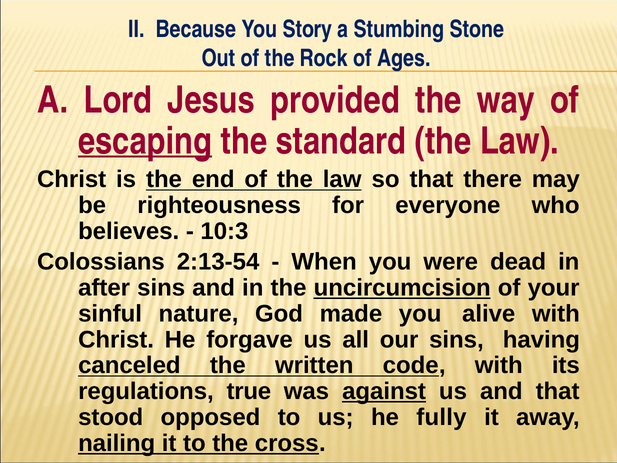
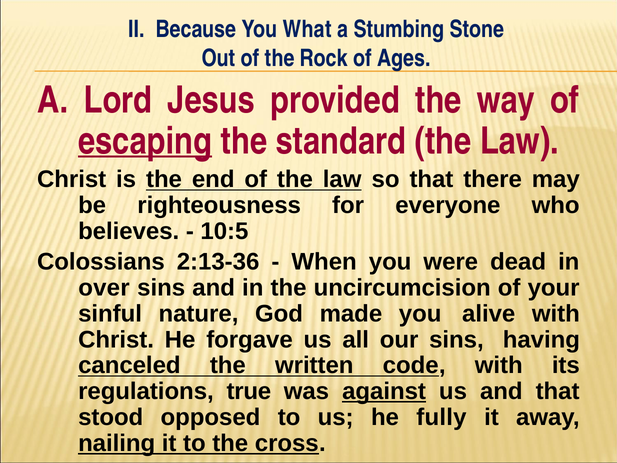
Story: Story -> What
10:3: 10:3 -> 10:5
2:13-54: 2:13-54 -> 2:13-36
after: after -> over
uncircumcision underline: present -> none
